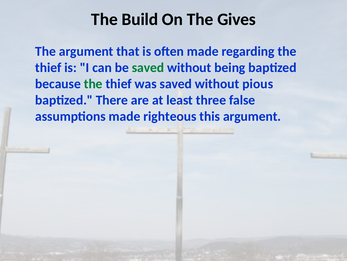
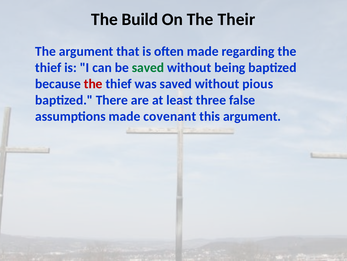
Gives: Gives -> Their
the at (93, 84) colour: green -> red
righteous: righteous -> covenant
